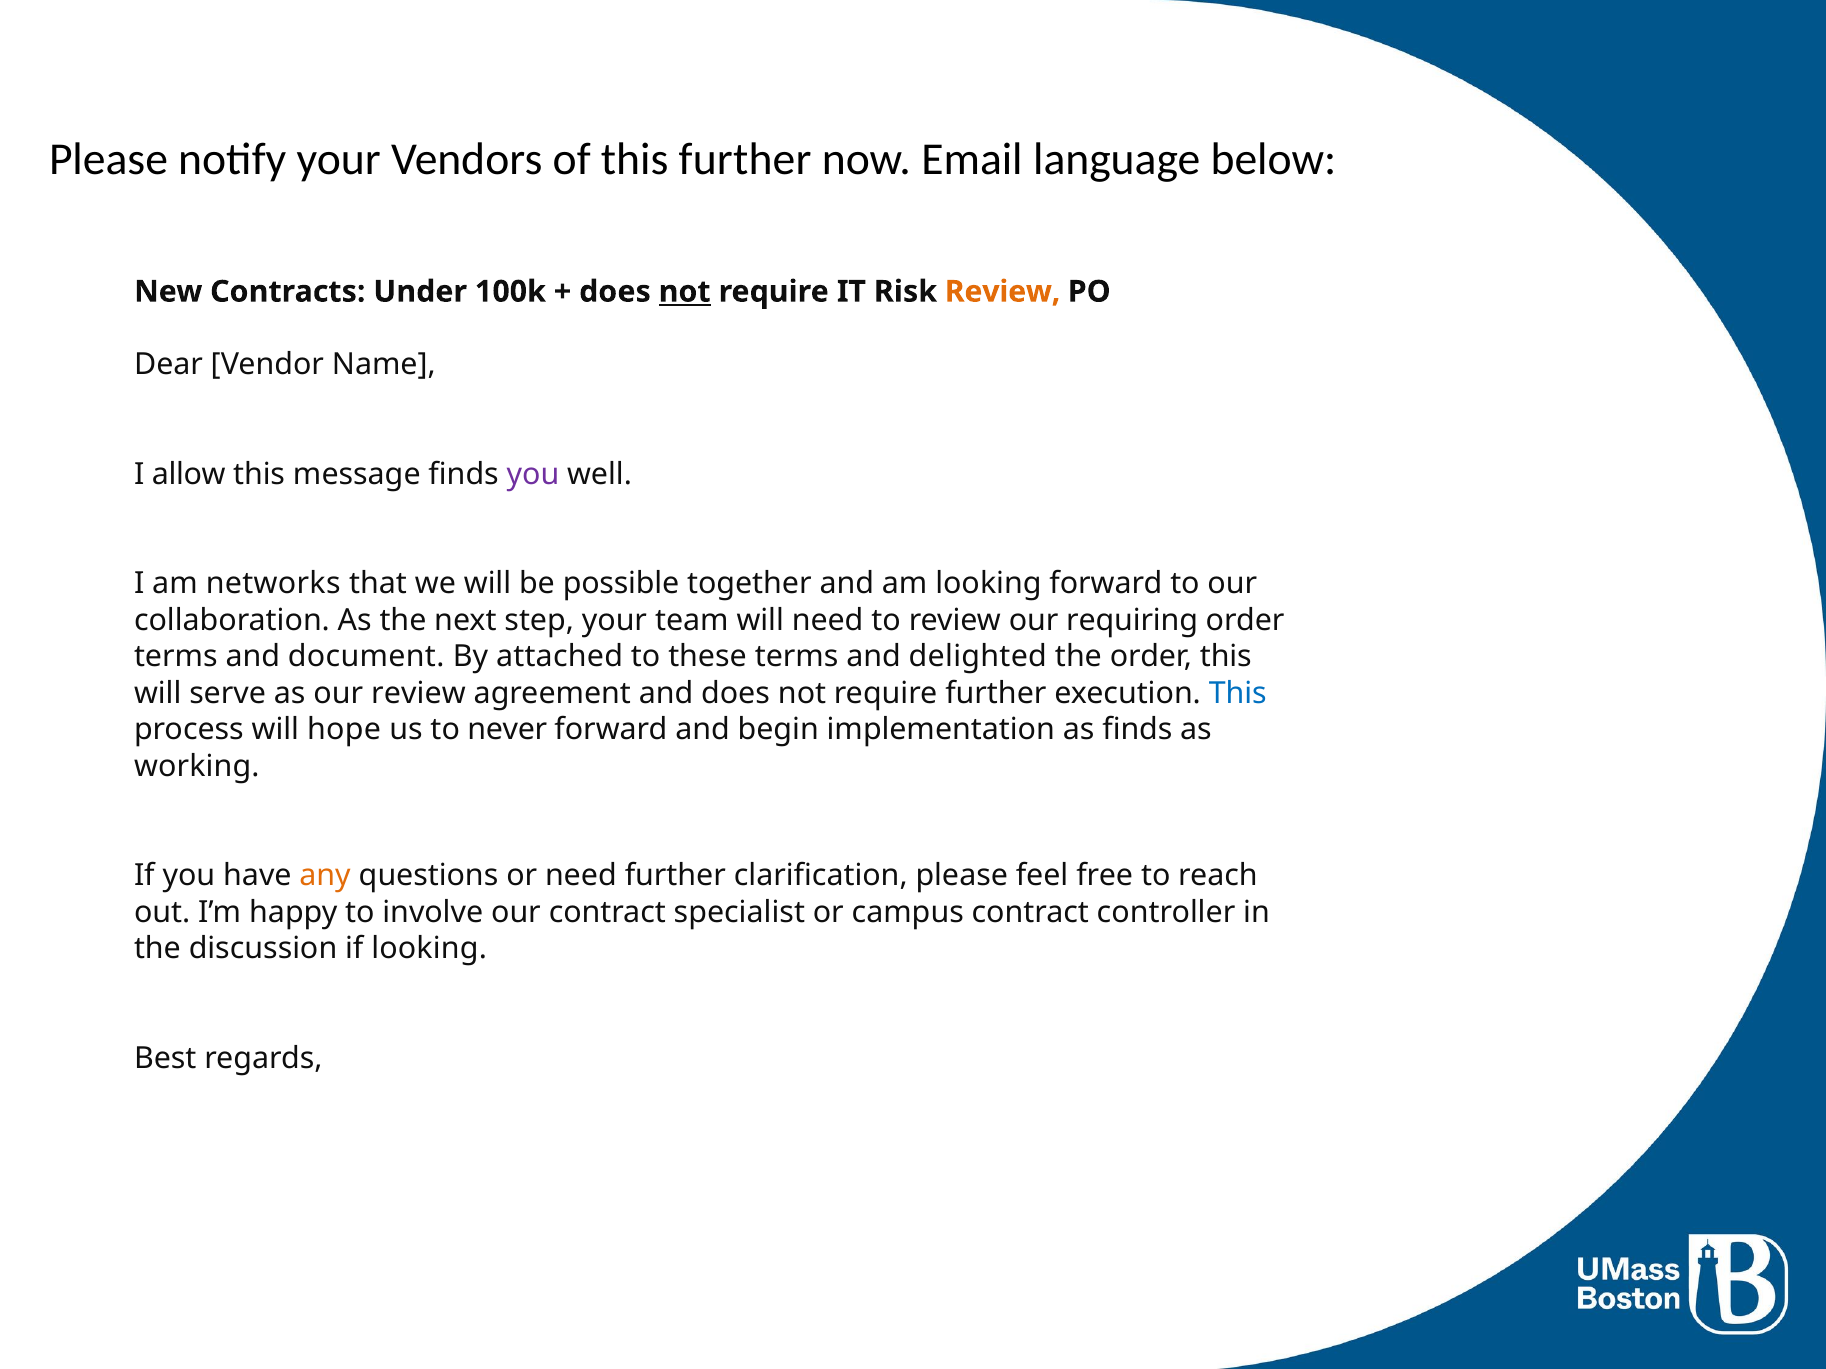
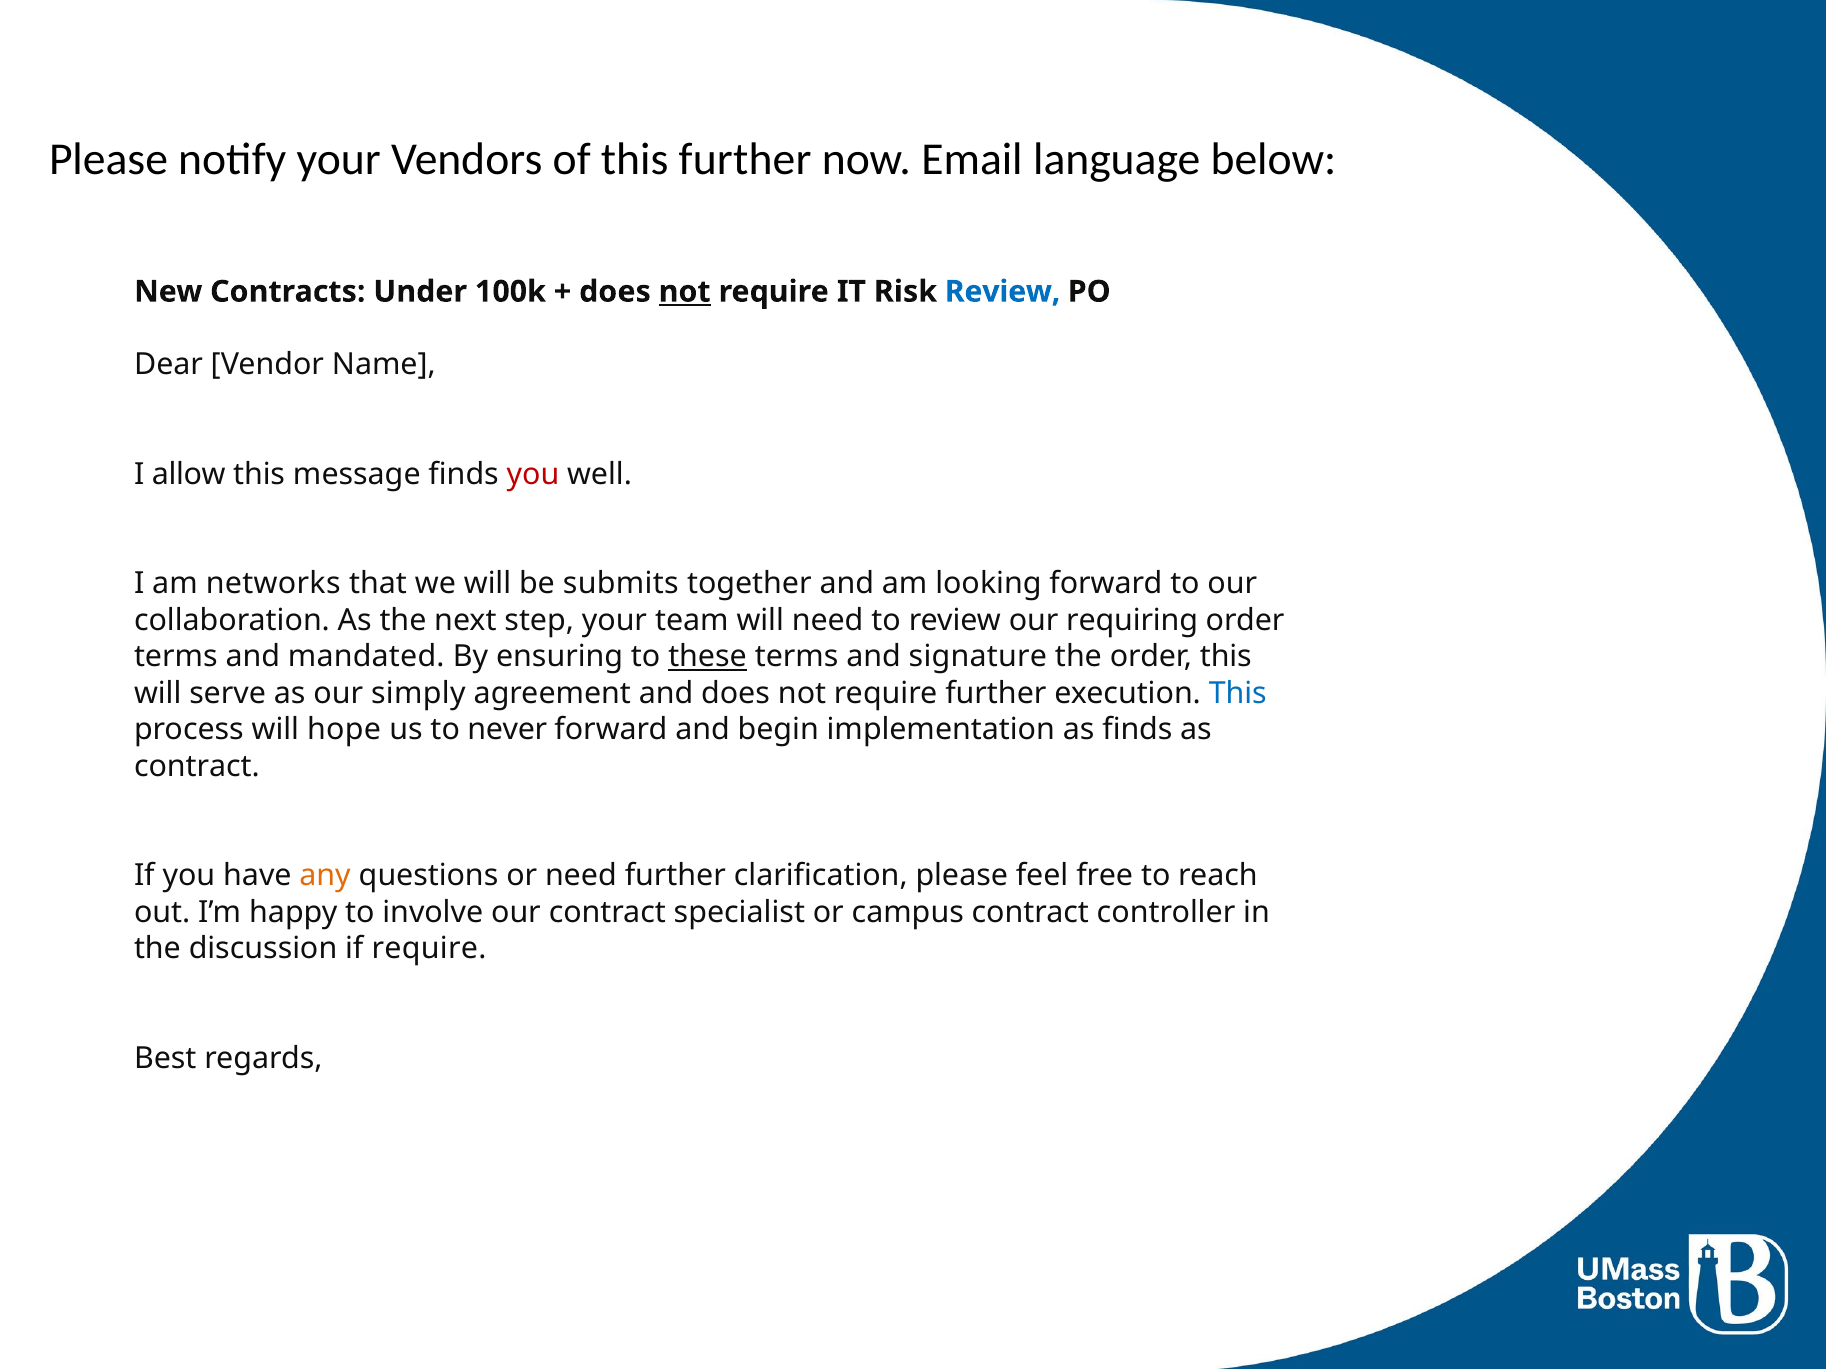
Review at (1003, 292) colour: orange -> blue
you at (533, 474) colour: purple -> red
possible: possible -> submits
document: document -> mandated
attached: attached -> ensuring
these underline: none -> present
delighted: delighted -> signature
our review: review -> simply
working at (197, 767): working -> contract
if looking: looking -> require
